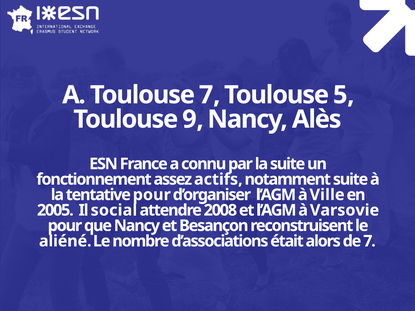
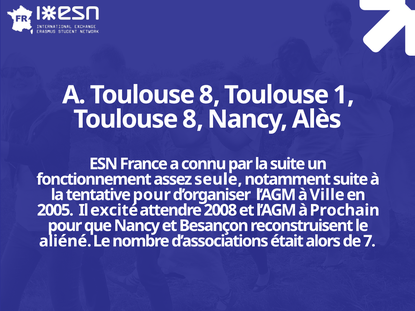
A Toulouse 7: 7 -> 8
5: 5 -> 1
9 at (193, 119): 9 -> 8
actifs: actifs -> seule
social: social -> excité
Varsovie: Varsovie -> Prochain
